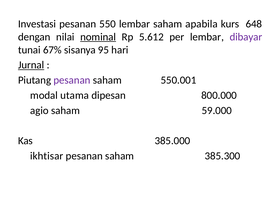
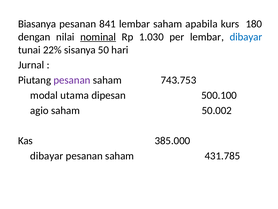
Investasi: Investasi -> Biasanya
550: 550 -> 841
648: 648 -> 180
5.612: 5.612 -> 1.030
dibayar at (246, 37) colour: purple -> blue
67%: 67% -> 22%
95: 95 -> 50
Jurnal underline: present -> none
550.001: 550.001 -> 743.753
800.000: 800.000 -> 500.100
59.000: 59.000 -> 50.002
ikhtisar at (47, 156): ikhtisar -> dibayar
385.300: 385.300 -> 431.785
